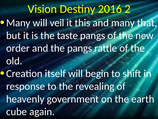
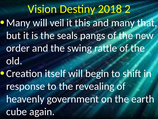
2016: 2016 -> 2018
taste: taste -> seals
the pangs: pangs -> swing
